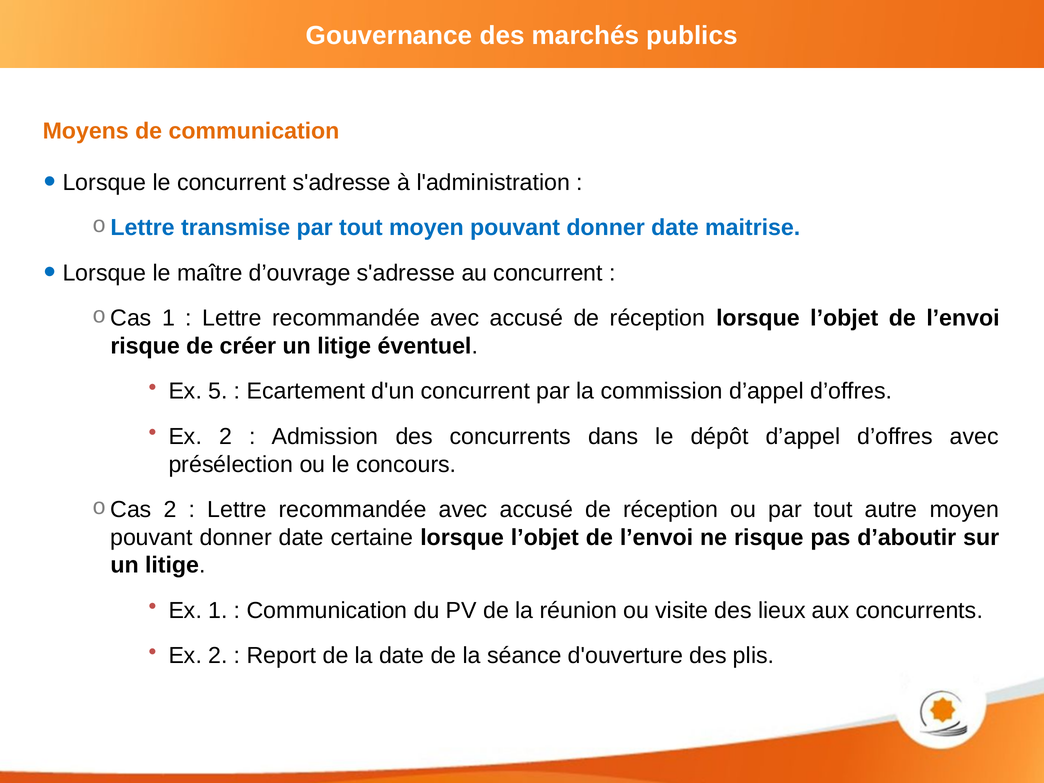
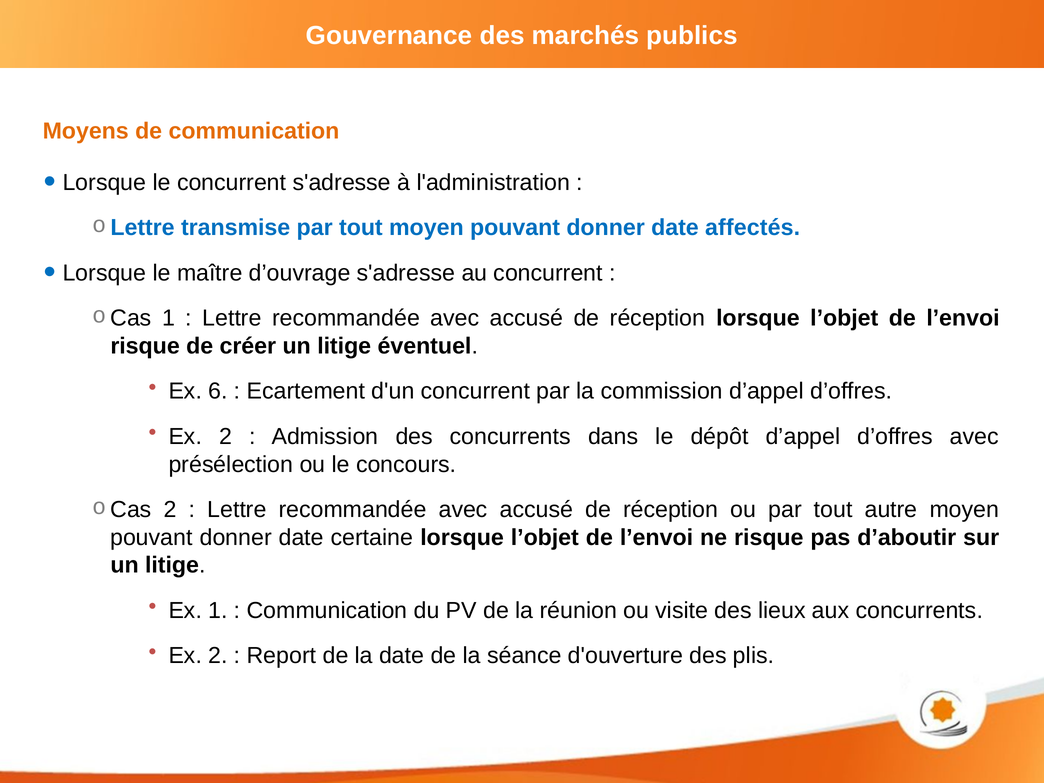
maitrise: maitrise -> affectés
5: 5 -> 6
